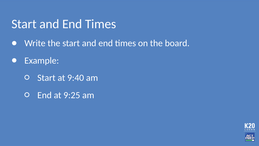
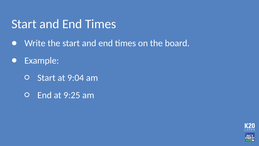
9:40: 9:40 -> 9:04
